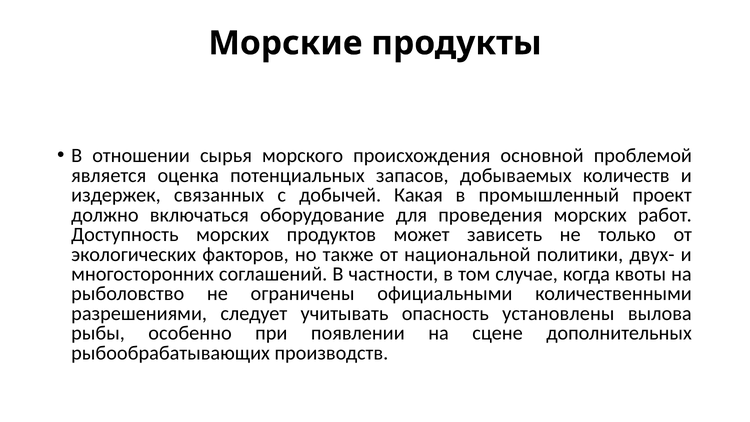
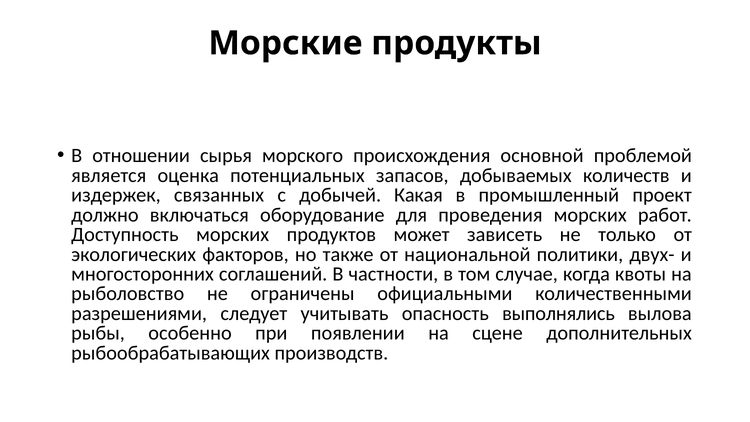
установлены: установлены -> выполнялись
